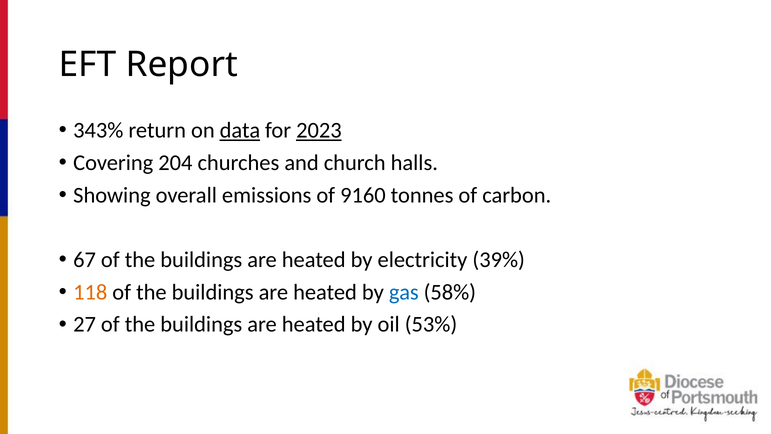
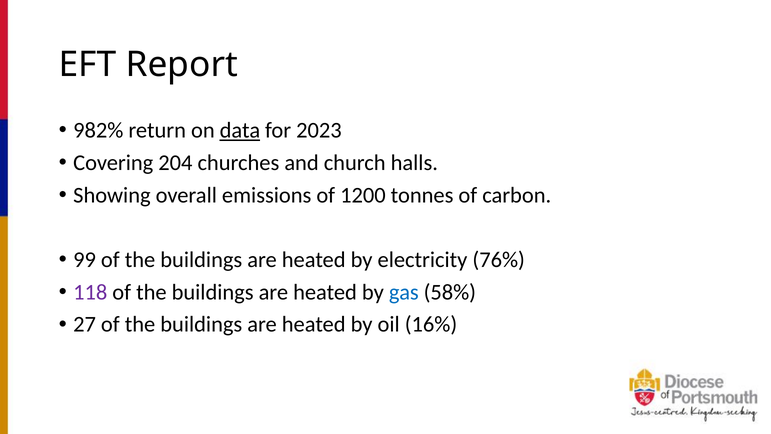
343%: 343% -> 982%
2023 underline: present -> none
9160: 9160 -> 1200
67: 67 -> 99
39%: 39% -> 76%
118 colour: orange -> purple
53%: 53% -> 16%
